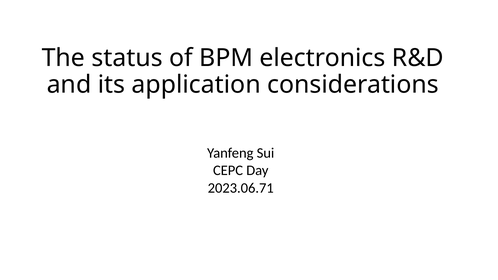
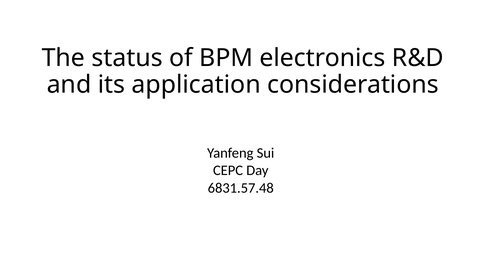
2023.06.71: 2023.06.71 -> 6831.57.48
